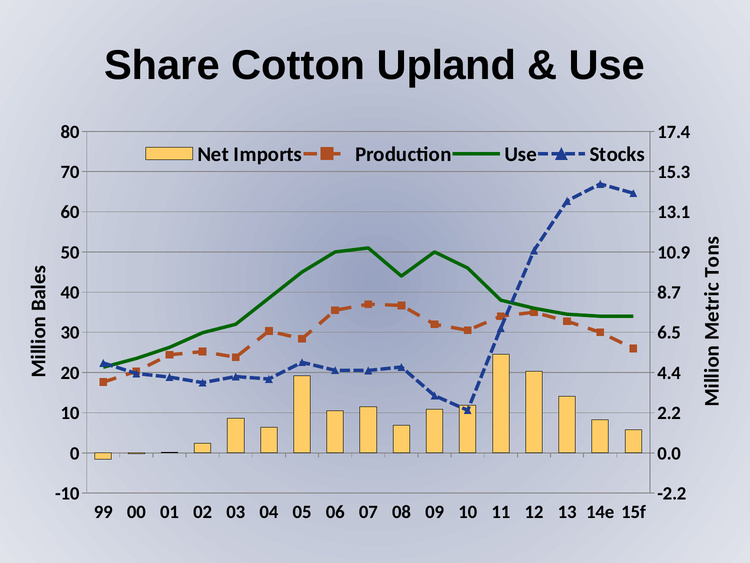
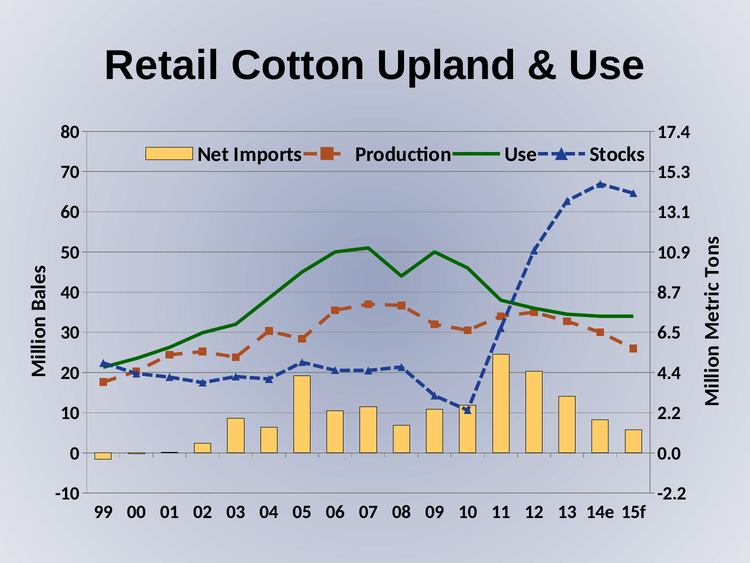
Share: Share -> Retail
